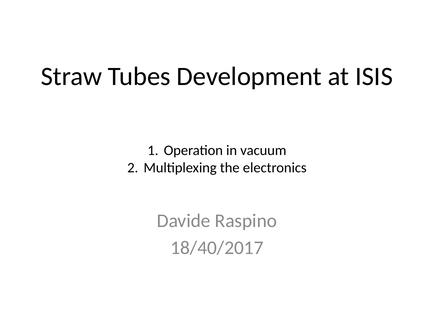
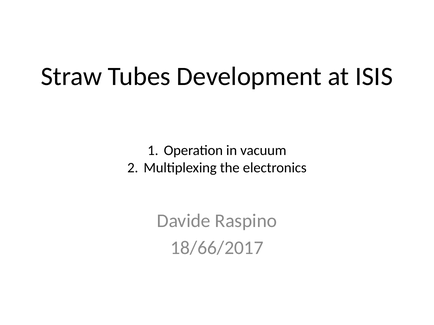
18/40/2017: 18/40/2017 -> 18/66/2017
